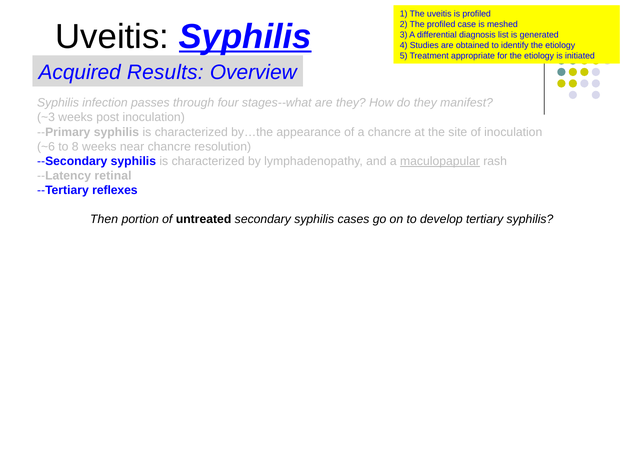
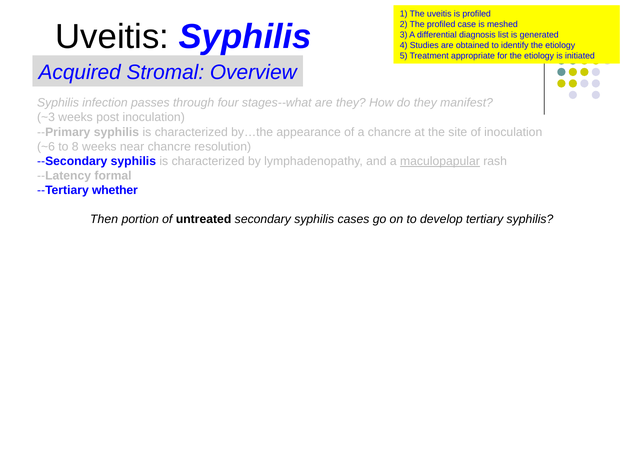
Syphilis at (245, 37) underline: present -> none
Results: Results -> Stromal
retinal: retinal -> formal
reflexes: reflexes -> whether
